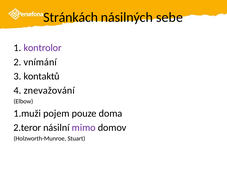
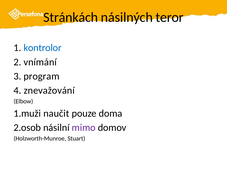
sebe: sebe -> teror
kontrolor colour: purple -> blue
kontaktů: kontaktů -> program
pojem: pojem -> naučit
2.teror: 2.teror -> 2.osob
